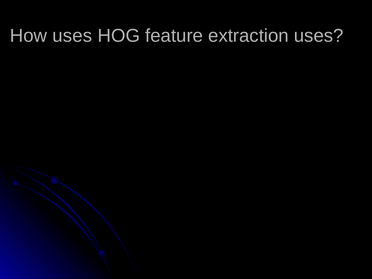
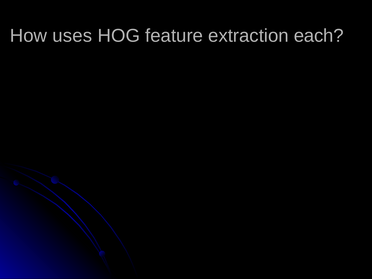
extraction uses: uses -> each
